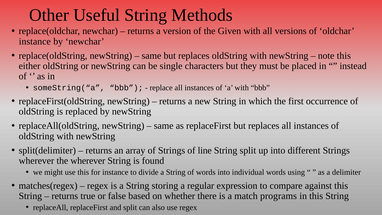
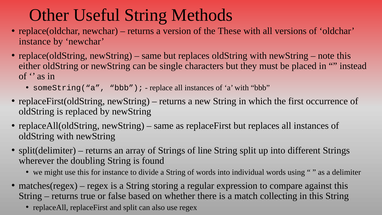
Given: Given -> These
the wherever: wherever -> doubling
programs: programs -> collecting
